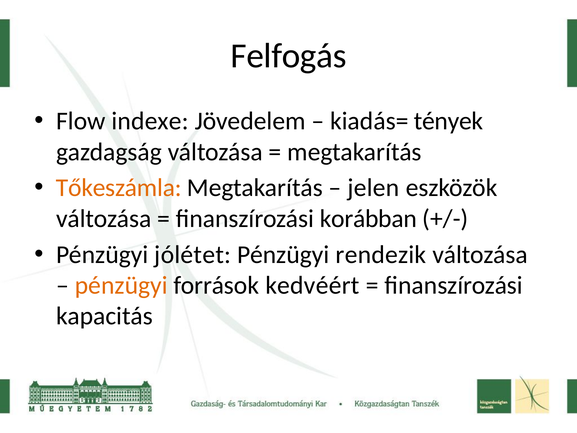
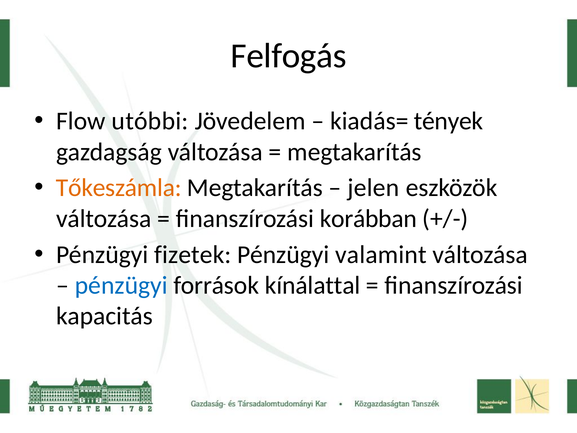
indexe: indexe -> utóbbi
jólétet: jólétet -> fizetek
rendezik: rendezik -> valamint
pénzügyi at (121, 285) colour: orange -> blue
kedvéért: kedvéért -> kínálattal
